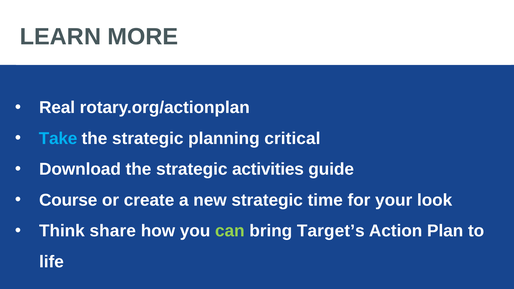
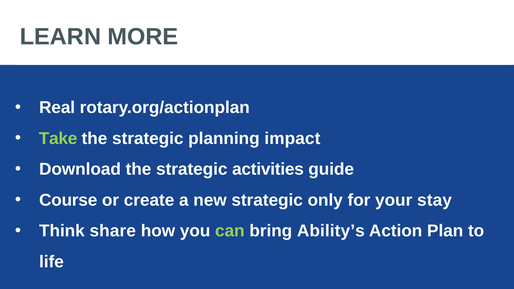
Take colour: light blue -> light green
critical: critical -> impact
time: time -> only
look: look -> stay
Target’s: Target’s -> Ability’s
